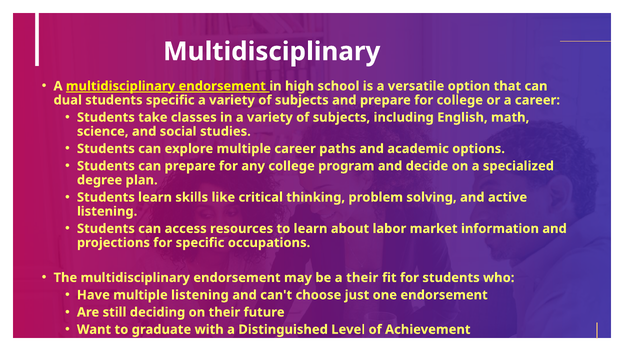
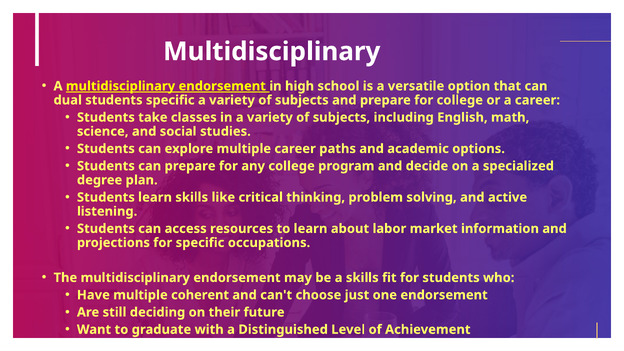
a their: their -> skills
multiple listening: listening -> coherent
